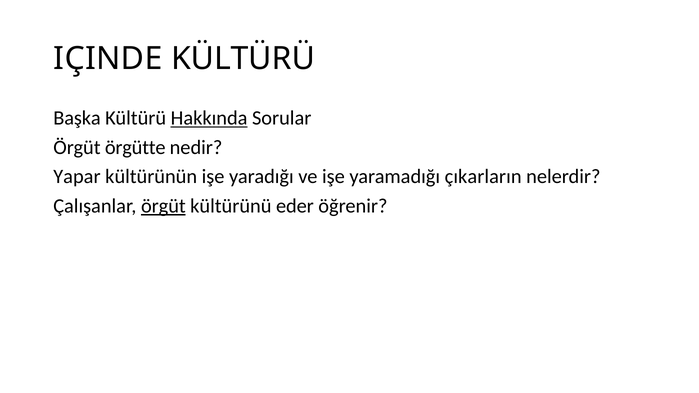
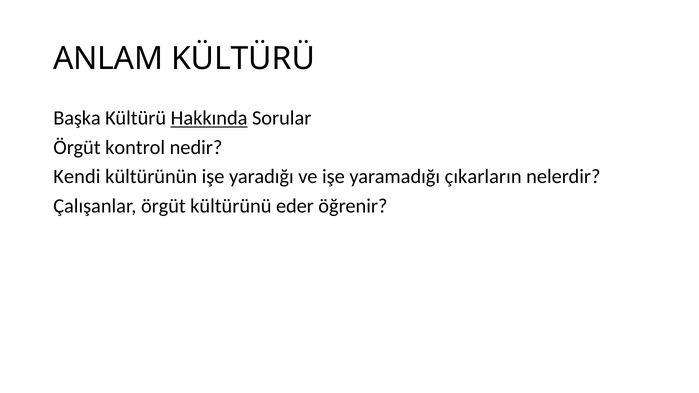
IÇINDE: IÇINDE -> ANLAM
örgütte: örgütte -> kontrol
Yapar: Yapar -> Kendi
örgüt at (163, 206) underline: present -> none
